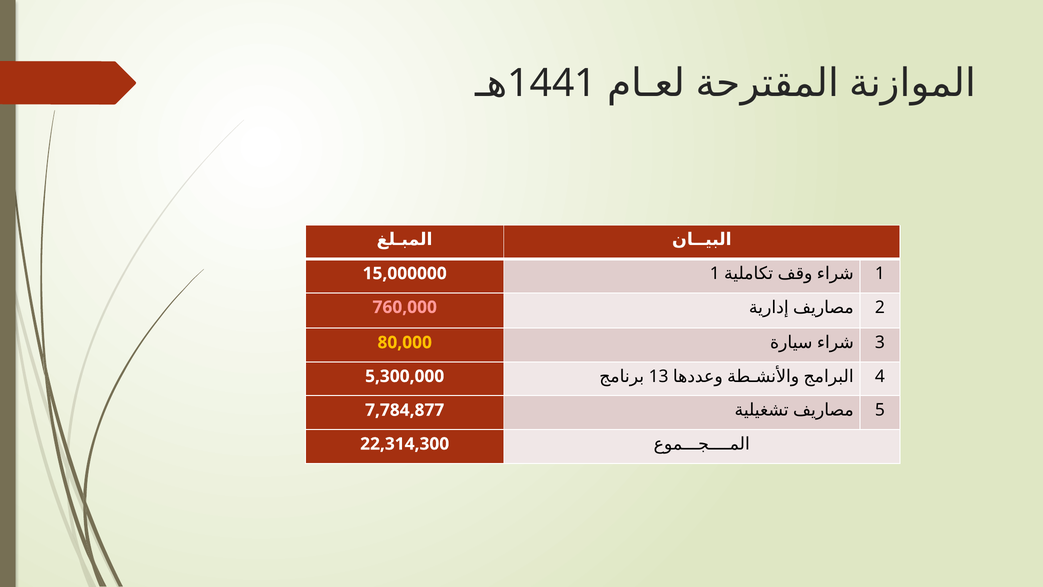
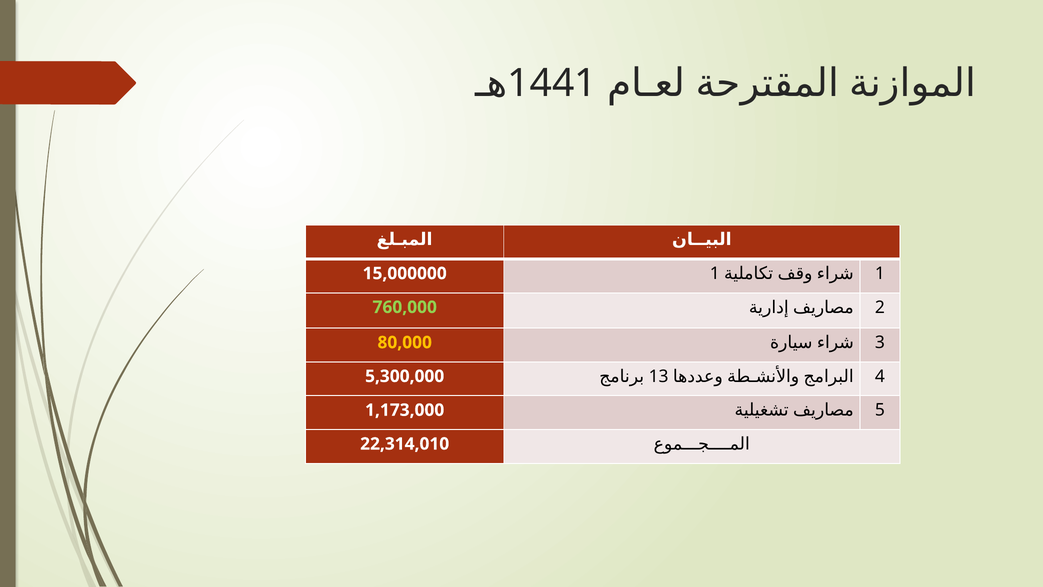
760,000 colour: pink -> light green
7,784,877: 7,784,877 -> 1,173,000
22,314,300: 22,314,300 -> 22,314,010
